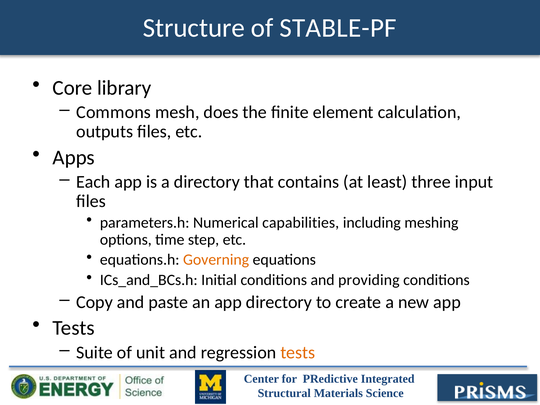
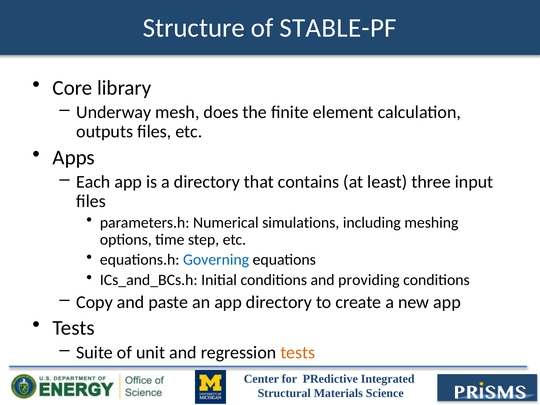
Commons: Commons -> Underway
capabilities: capabilities -> simulations
Governing colour: orange -> blue
